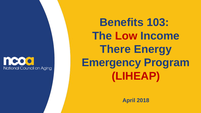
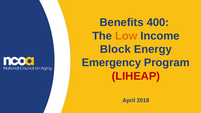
103: 103 -> 400
Low colour: red -> orange
There: There -> Block
